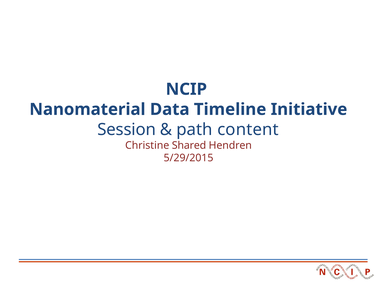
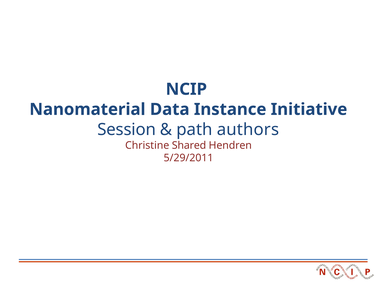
Timeline: Timeline -> Instance
content: content -> authors
5/29/2015: 5/29/2015 -> 5/29/2011
